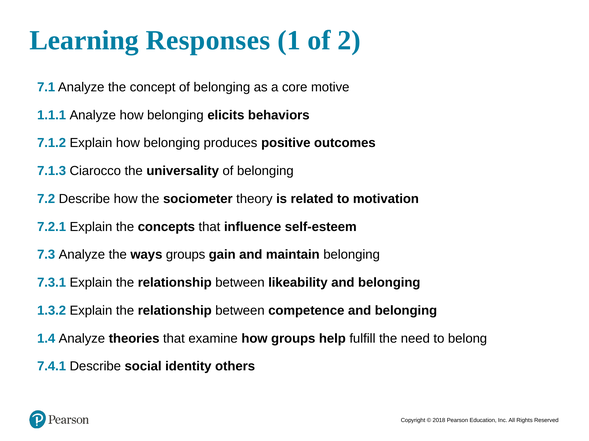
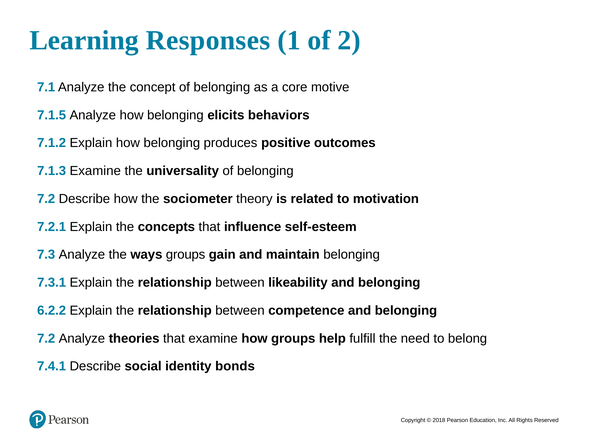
1.1.1: 1.1.1 -> 7.1.5
7.1.3 Ciarocco: Ciarocco -> Examine
1.3.2: 1.3.2 -> 6.2.2
1.4 at (46, 339): 1.4 -> 7.2
others: others -> bonds
